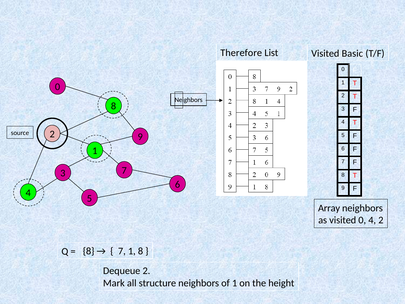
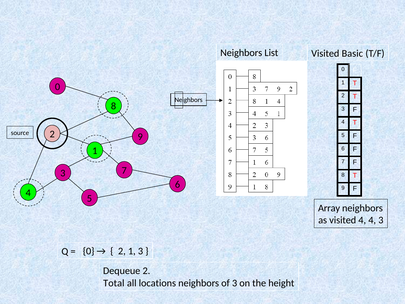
Therefore at (241, 53): Therefore -> Neighbors
visited 0: 0 -> 4
2 at (381, 220): 2 -> 3
8 at (89, 251): 8 -> 0
7 at (122, 251): 7 -> 2
1 8: 8 -> 3
Mark: Mark -> Total
structure: structure -> locations
of 1: 1 -> 3
